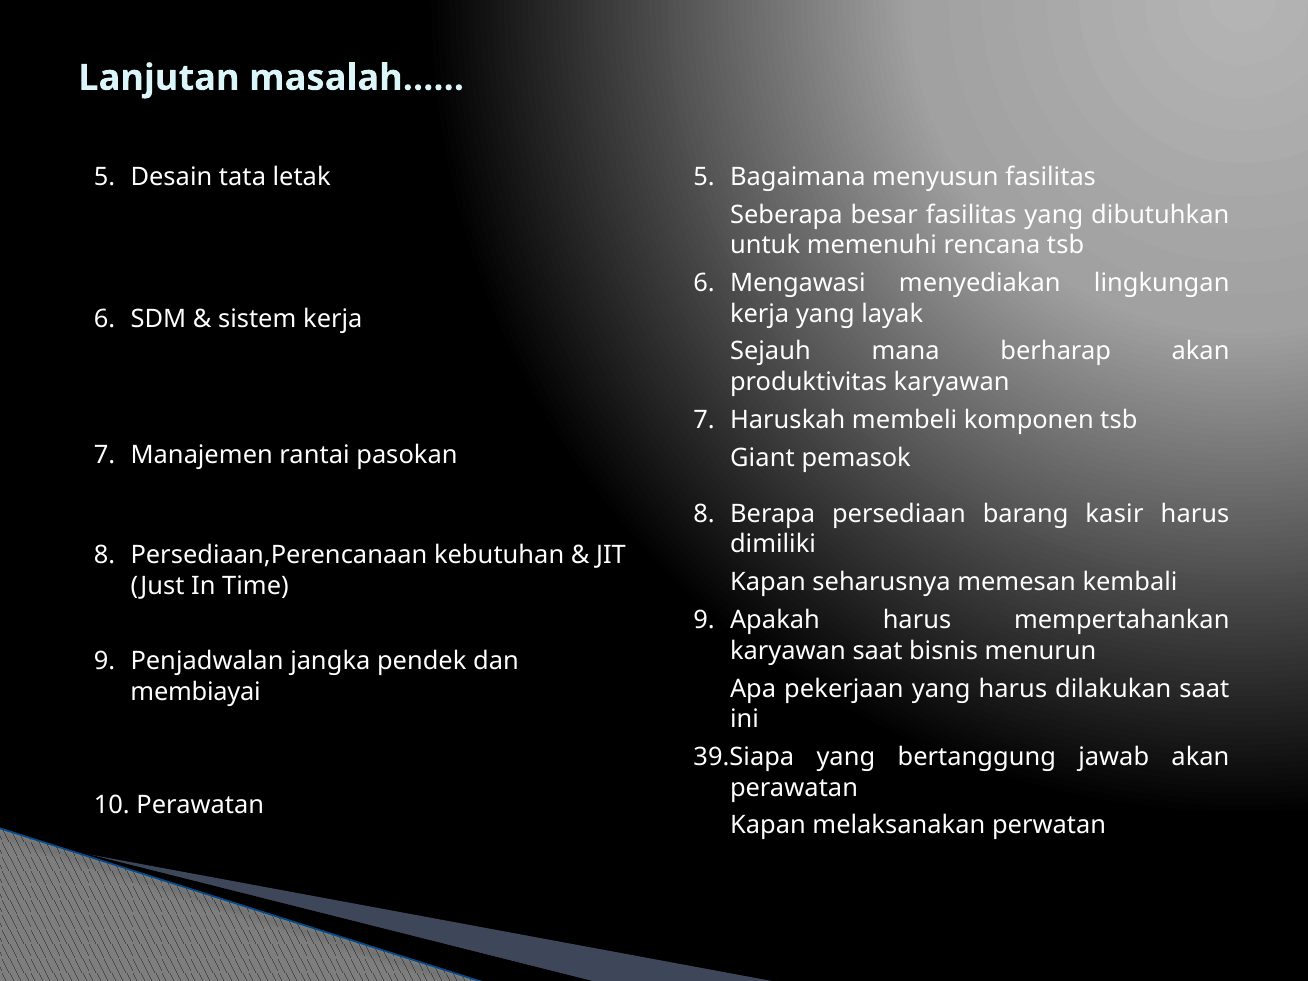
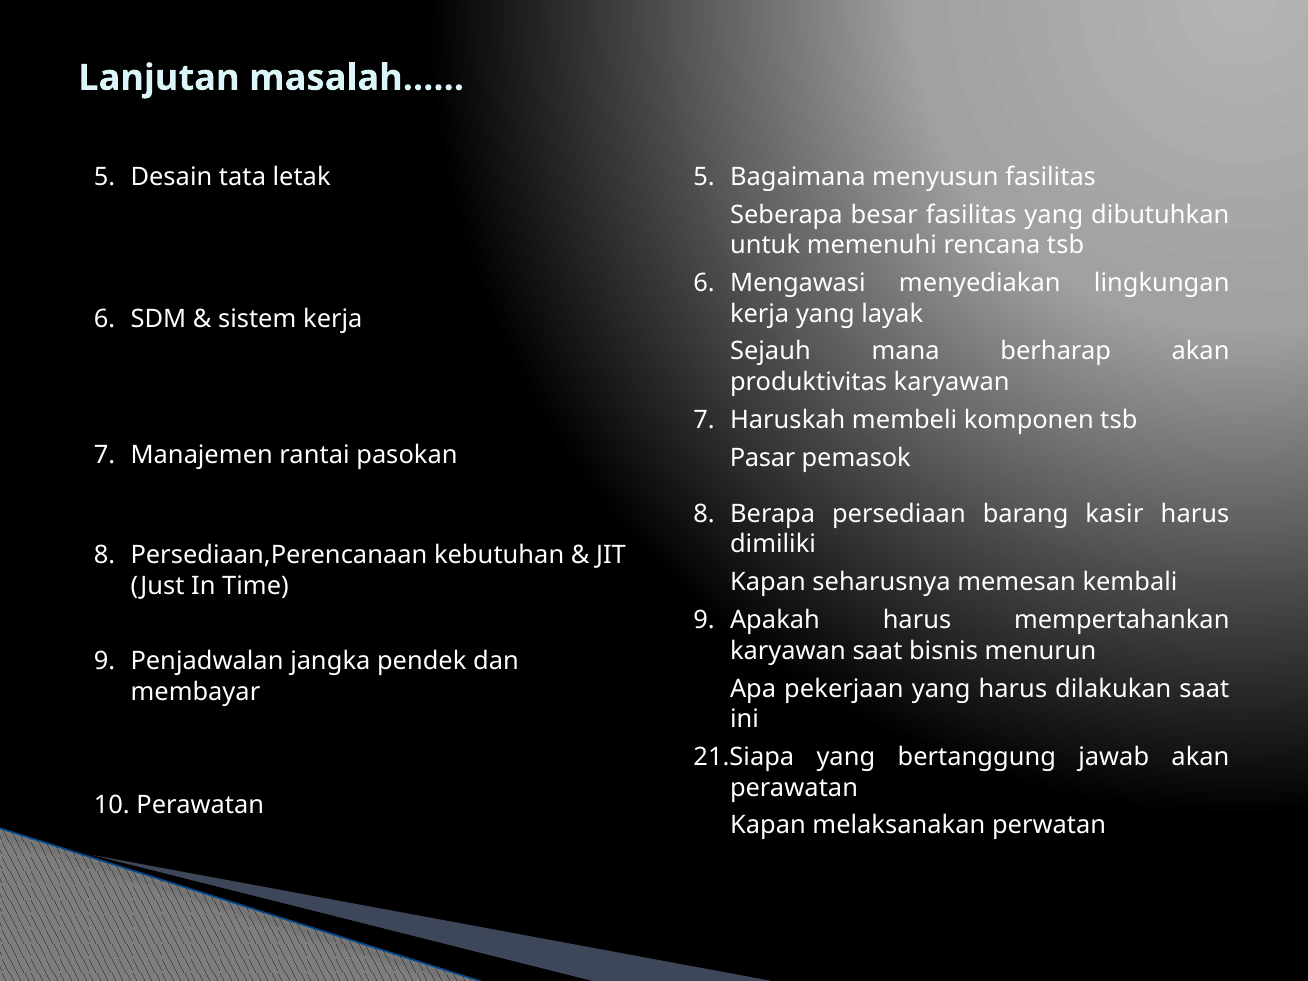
Giant: Giant -> Pasar
membiayai: membiayai -> membayar
39.Siapa: 39.Siapa -> 21.Siapa
